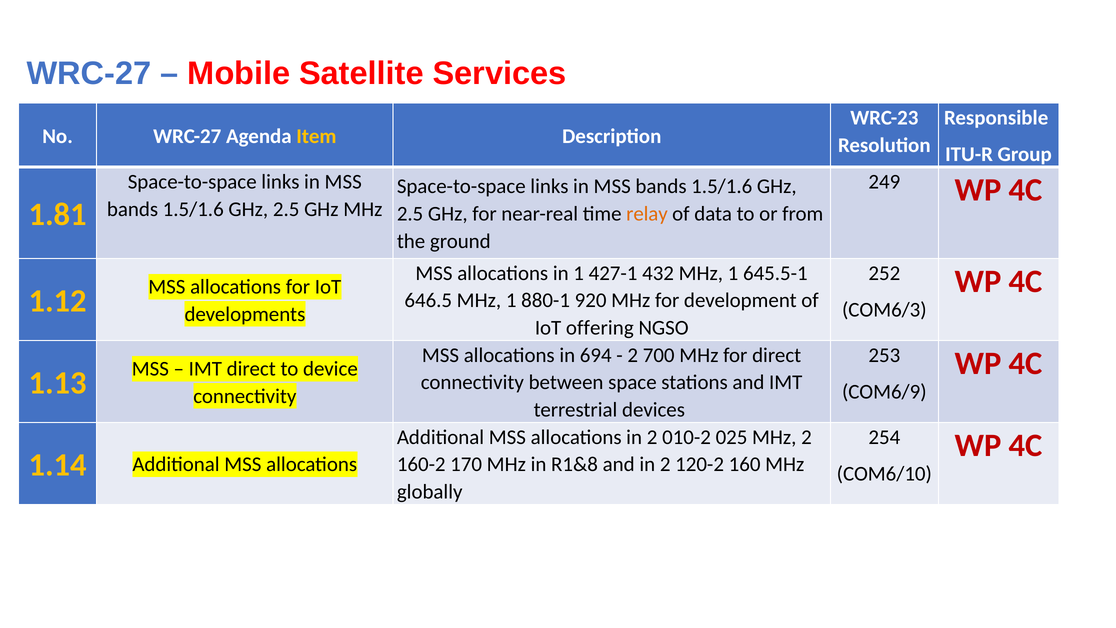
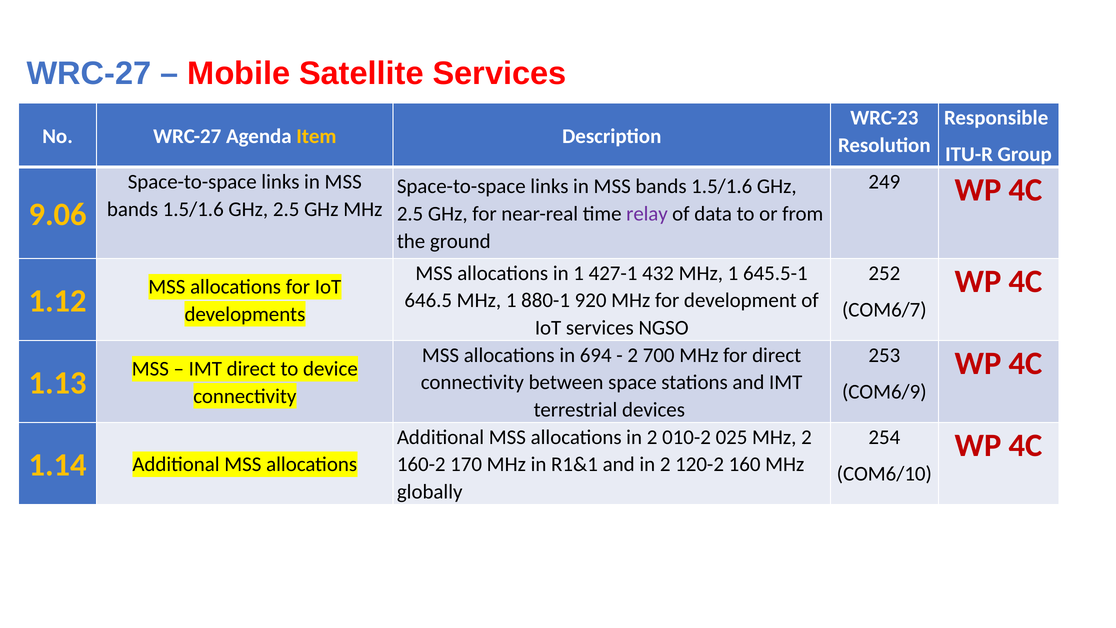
1.81: 1.81 -> 9.06
relay colour: orange -> purple
COM6/3: COM6/3 -> COM6/7
IoT offering: offering -> services
R1&8: R1&8 -> R1&1
